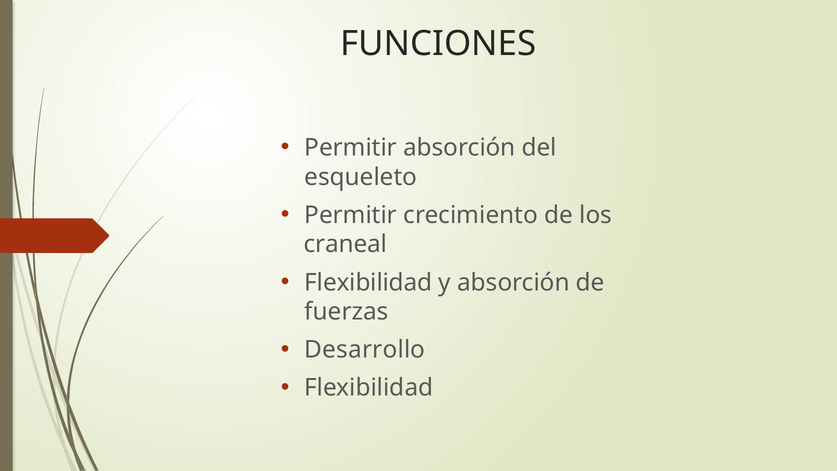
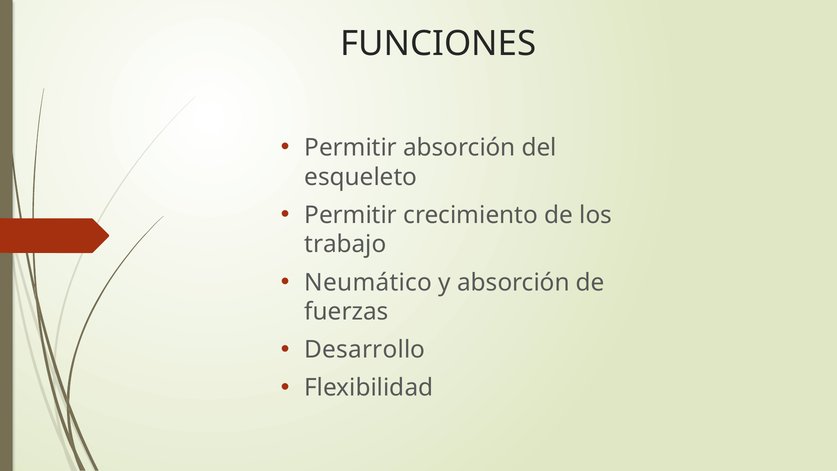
craneal: craneal -> trabajo
Flexibilidad at (368, 282): Flexibilidad -> Neumático
